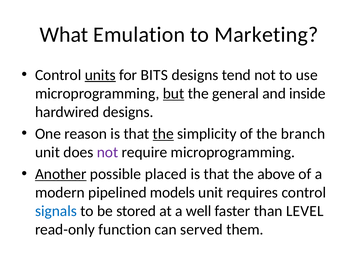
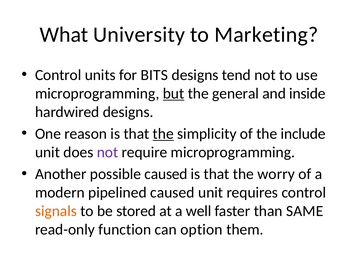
Emulation: Emulation -> University
units underline: present -> none
branch: branch -> include
Another underline: present -> none
possible placed: placed -> caused
above: above -> worry
pipelined models: models -> caused
signals colour: blue -> orange
LEVEL: LEVEL -> SAME
served: served -> option
